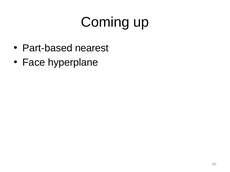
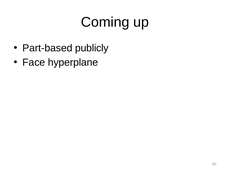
nearest: nearest -> publicly
